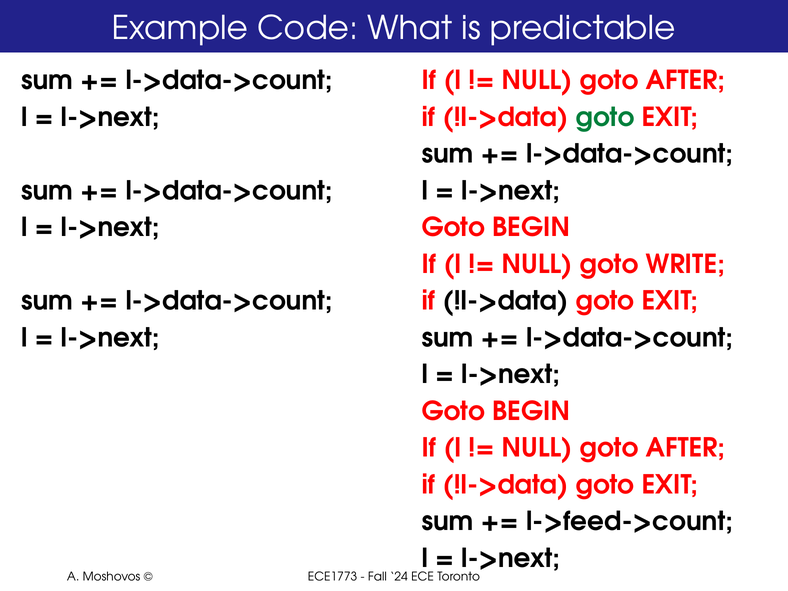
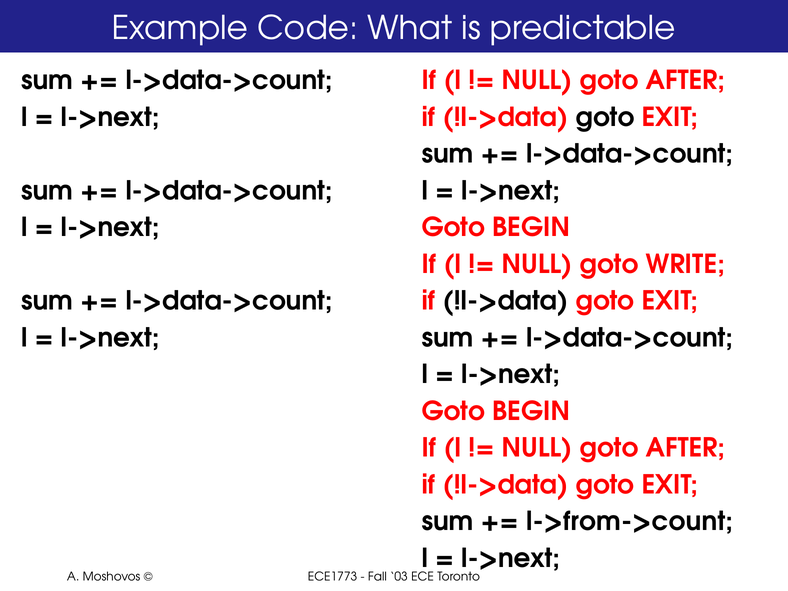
goto at (605, 117) colour: green -> black
l->feed->count: l->feed->count -> l->from->count
24: 24 -> 03
